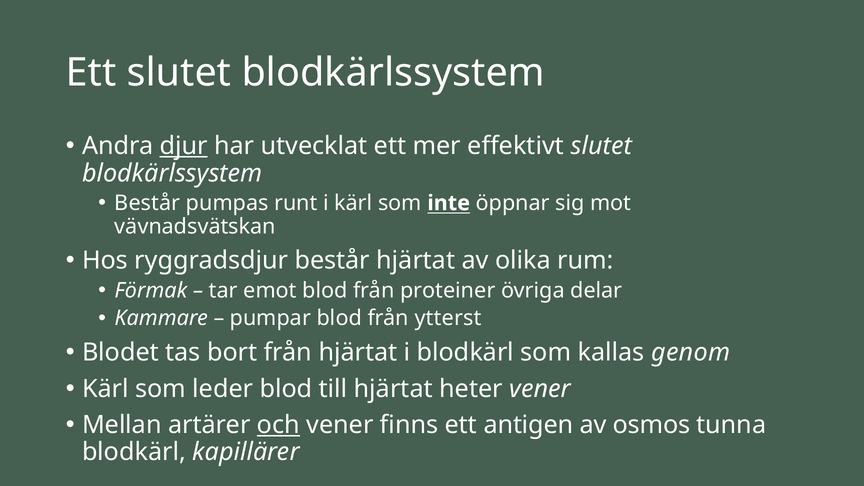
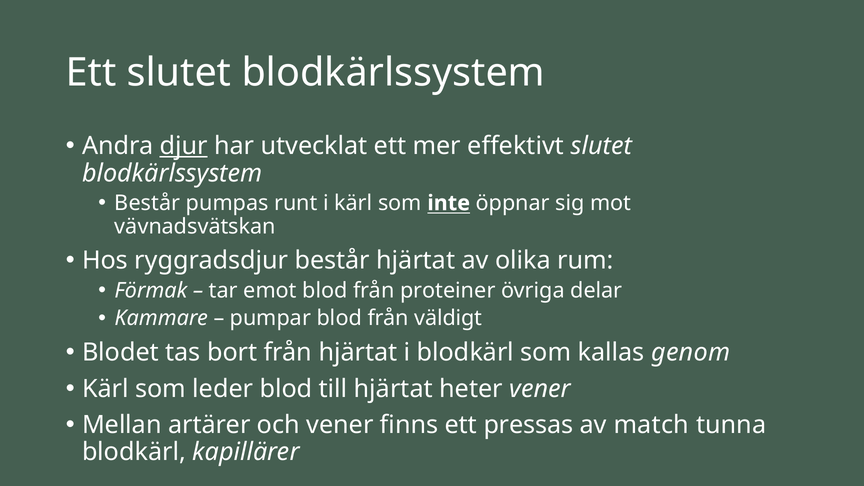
ytterst: ytterst -> väldigt
och underline: present -> none
antigen: antigen -> pressas
osmos: osmos -> match
